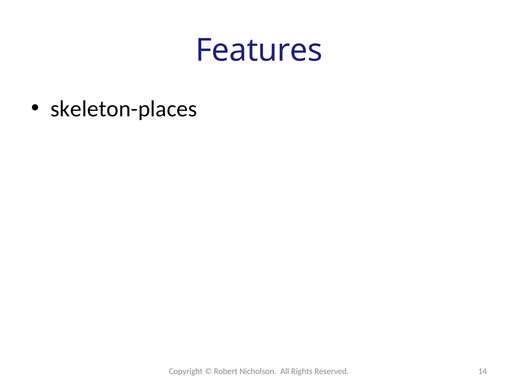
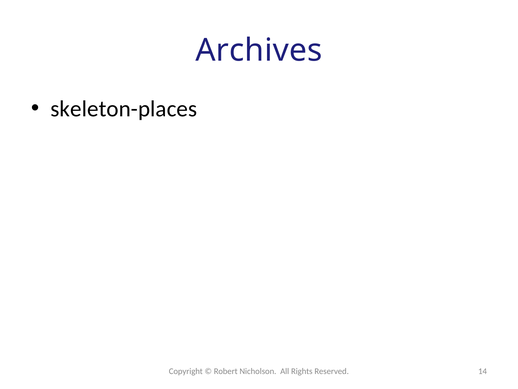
Features: Features -> Archives
